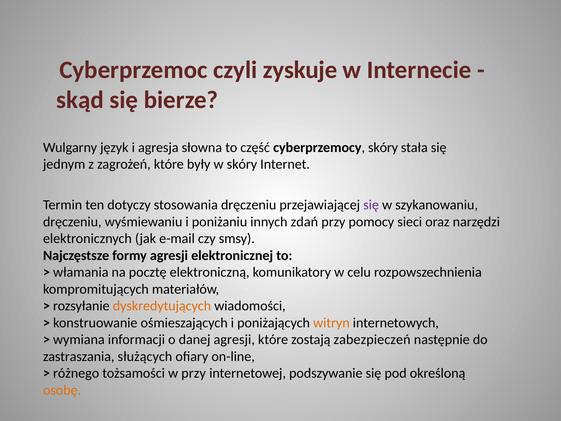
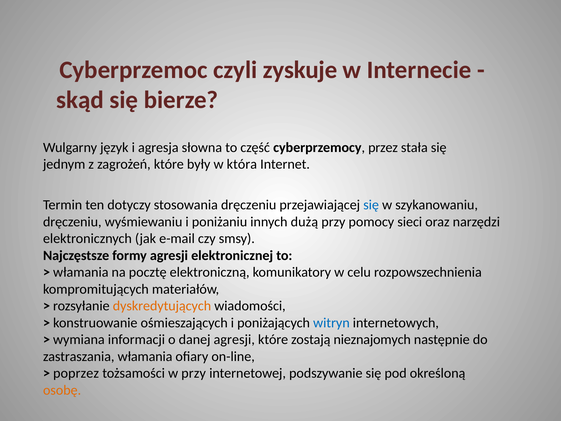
cyberprzemocy skóry: skóry -> przez
w skóry: skóry -> która
się at (371, 205) colour: purple -> blue
zdań: zdań -> dużą
witryn colour: orange -> blue
zabezpieczeń: zabezpieczeń -> nieznajomych
zastraszania służących: służących -> włamania
różnego: różnego -> poprzez
